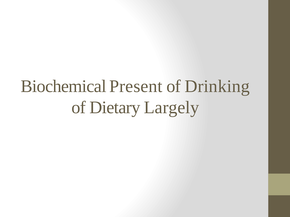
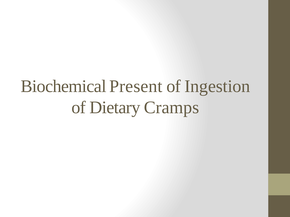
Drinking: Drinking -> Ingestion
Largely: Largely -> Cramps
